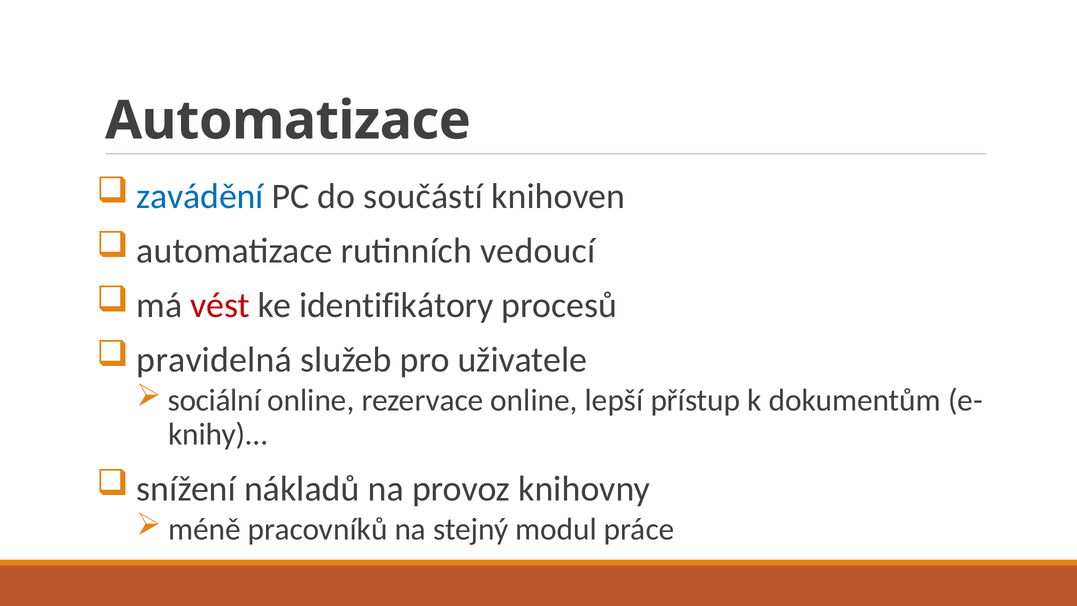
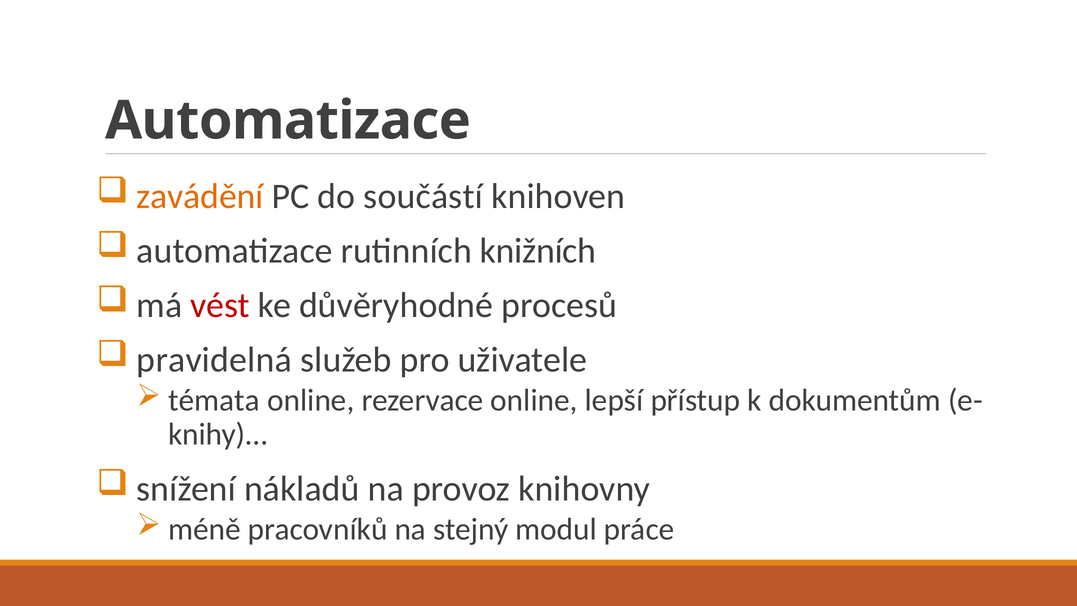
zavádění colour: blue -> orange
vedoucí: vedoucí -> knižních
identifikátory: identifikátory -> důvěryhodné
sociální: sociální -> témata
